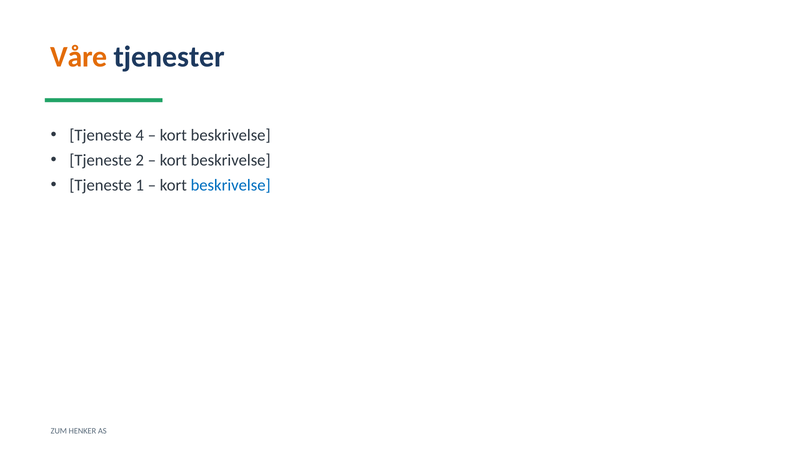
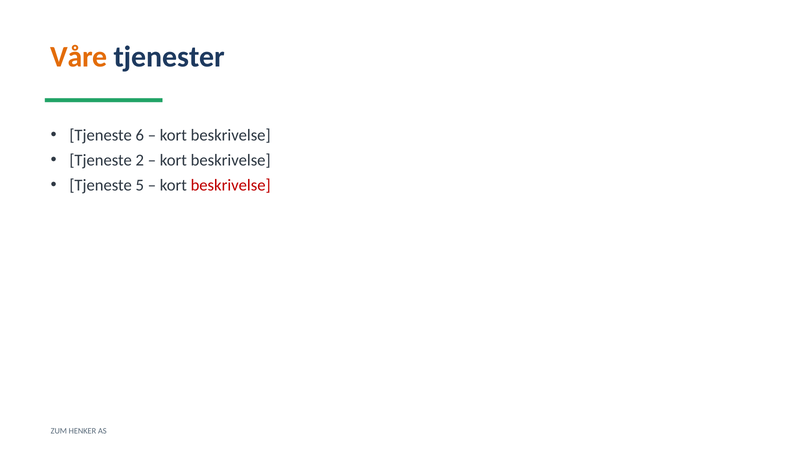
4: 4 -> 6
1: 1 -> 5
beskrivelse at (231, 185) colour: blue -> red
